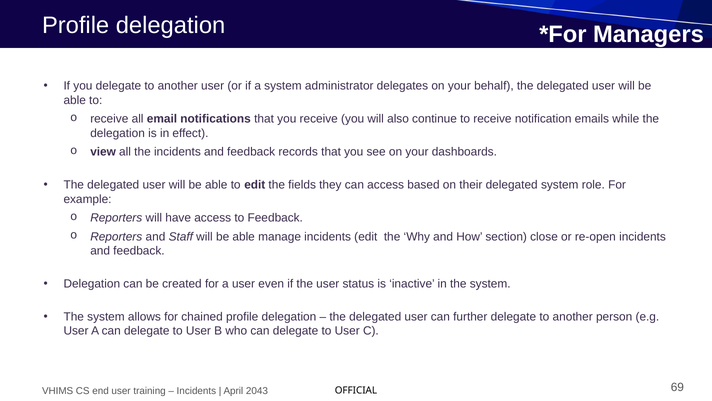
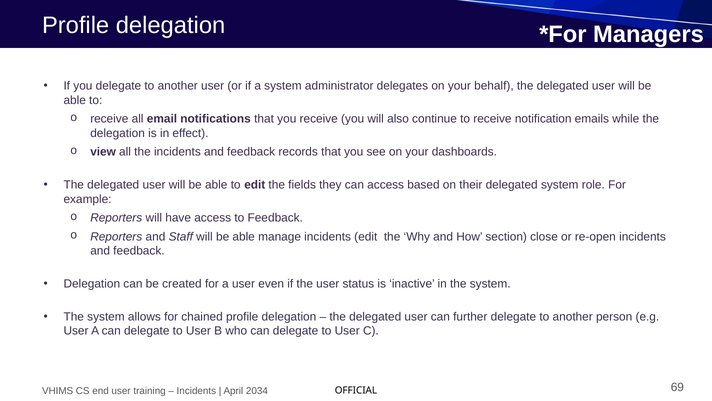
2043: 2043 -> 2034
